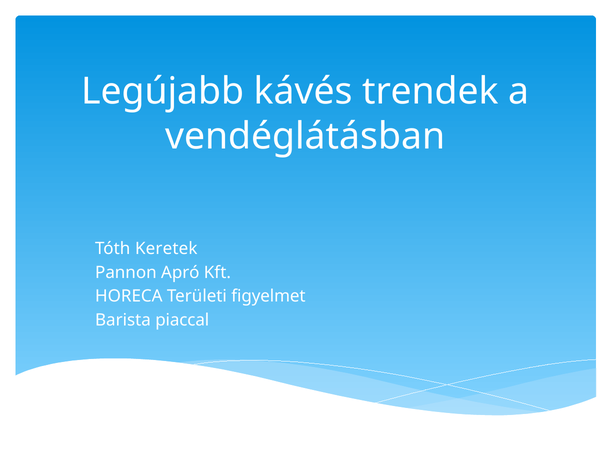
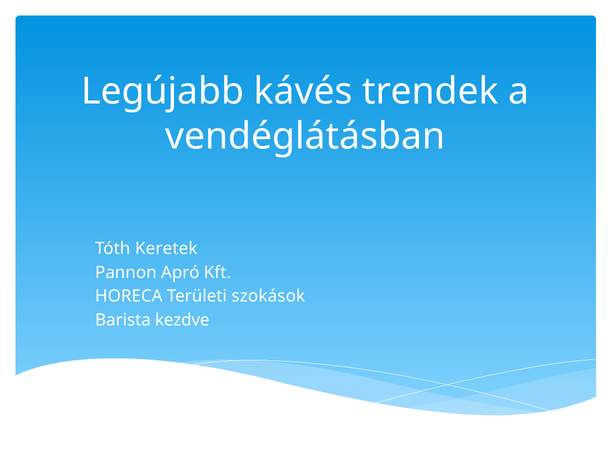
figyelmet: figyelmet -> szokások
piaccal: piaccal -> kezdve
